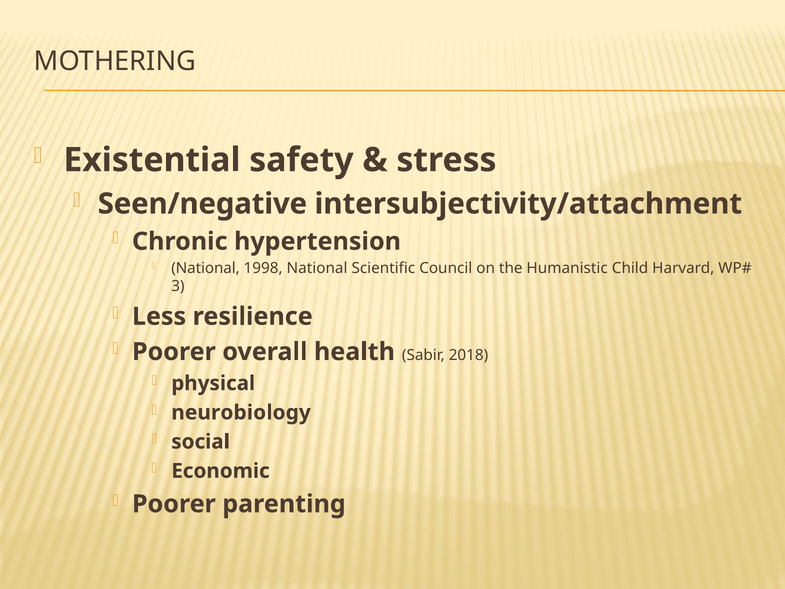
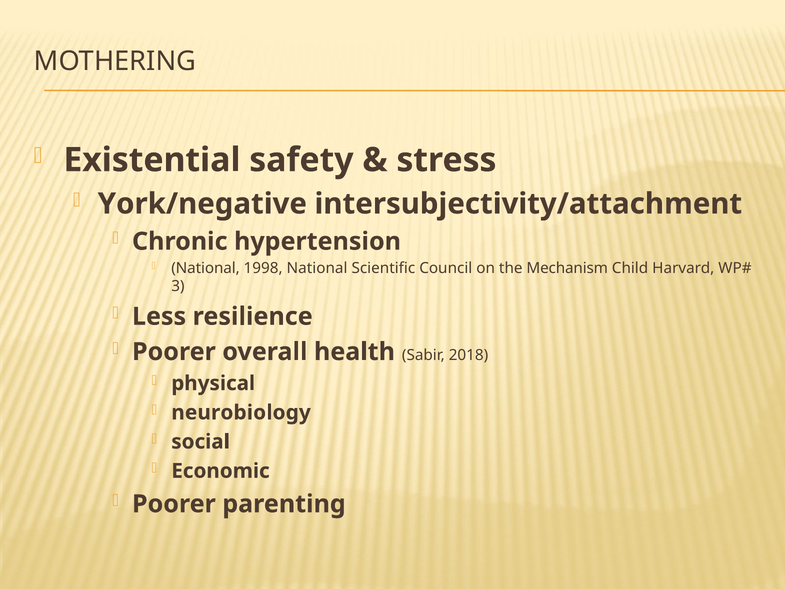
Seen/negative: Seen/negative -> York/negative
Humanistic: Humanistic -> Mechanism
